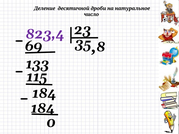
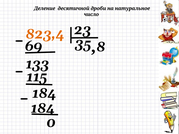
823,4 colour: purple -> orange
